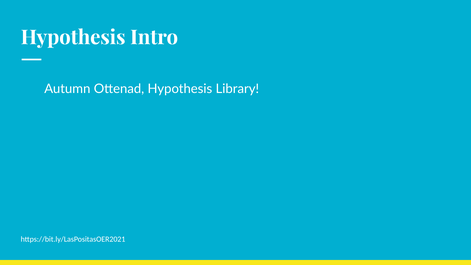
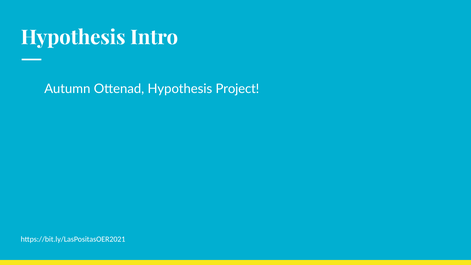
Library: Library -> Project
